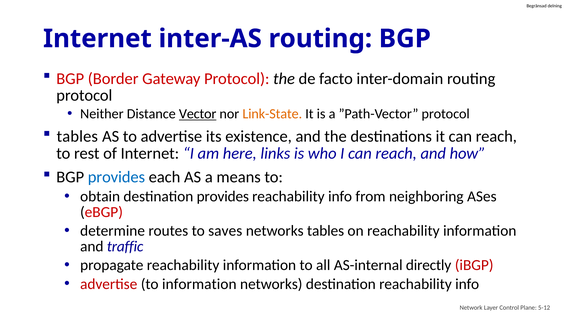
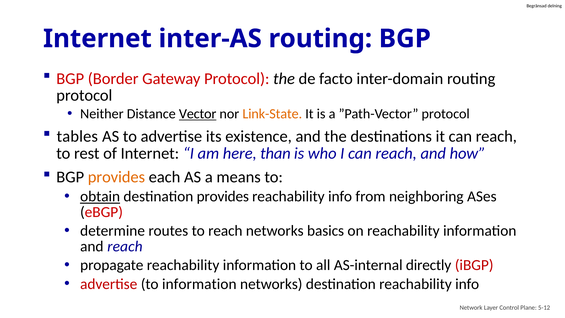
links: links -> than
provides at (116, 177) colour: blue -> orange
obtain underline: none -> present
to saves: saves -> reach
networks tables: tables -> basics
and traffic: traffic -> reach
